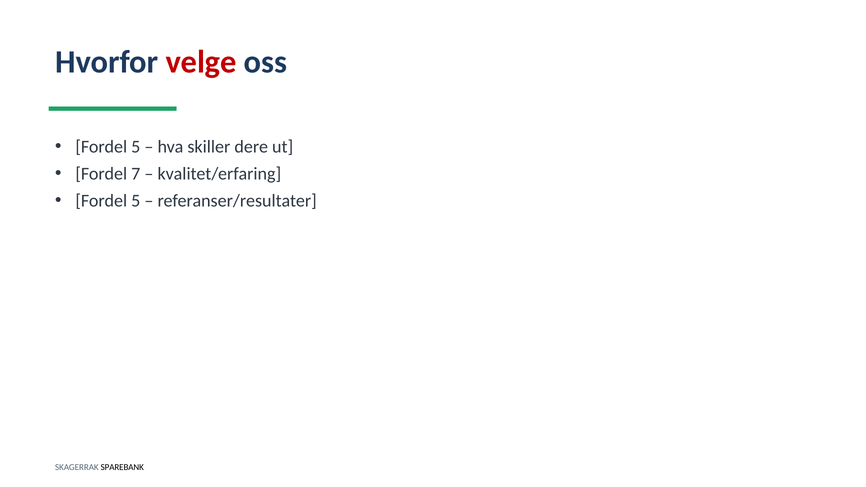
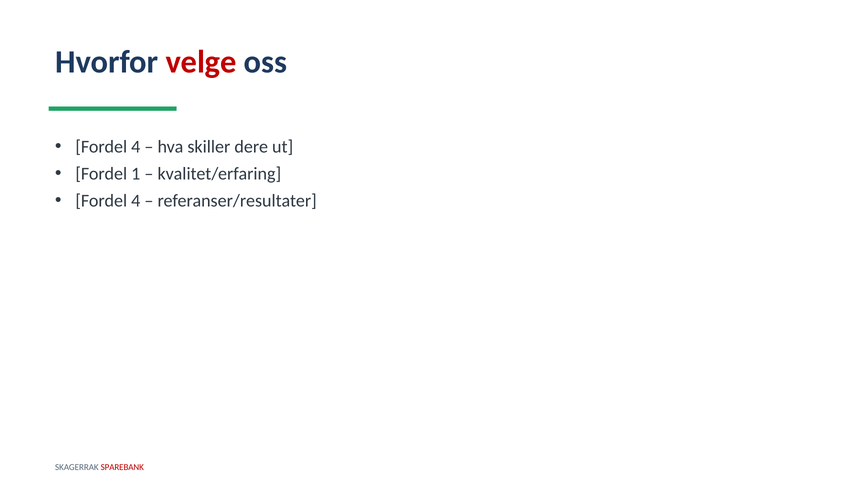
5 at (136, 147): 5 -> 4
7: 7 -> 1
5 at (136, 201): 5 -> 4
SPAREBANK colour: black -> red
